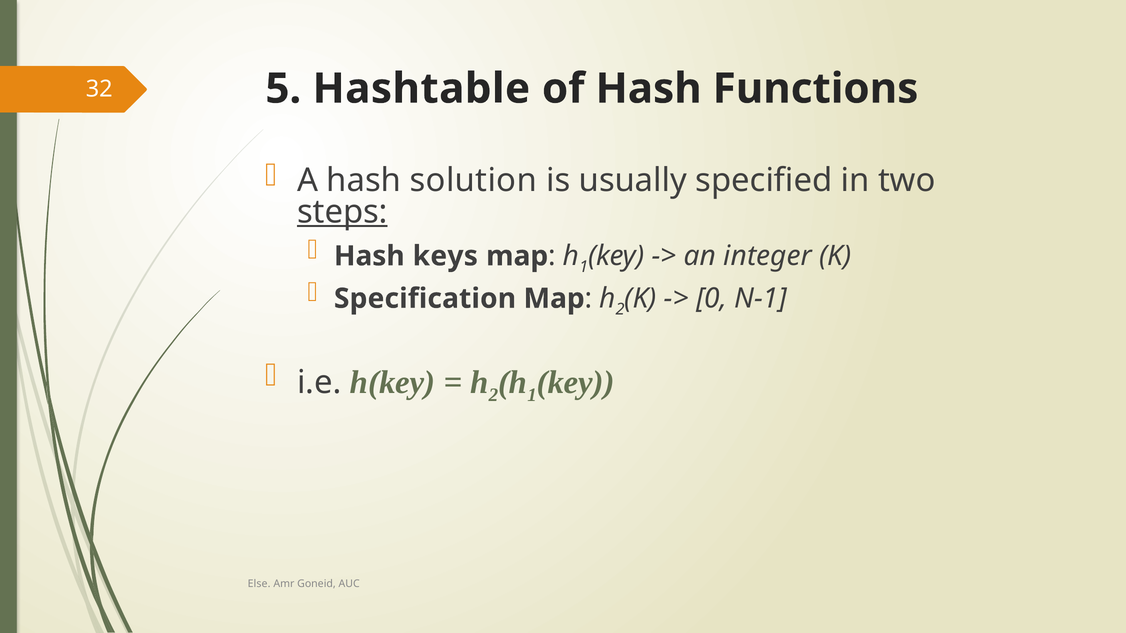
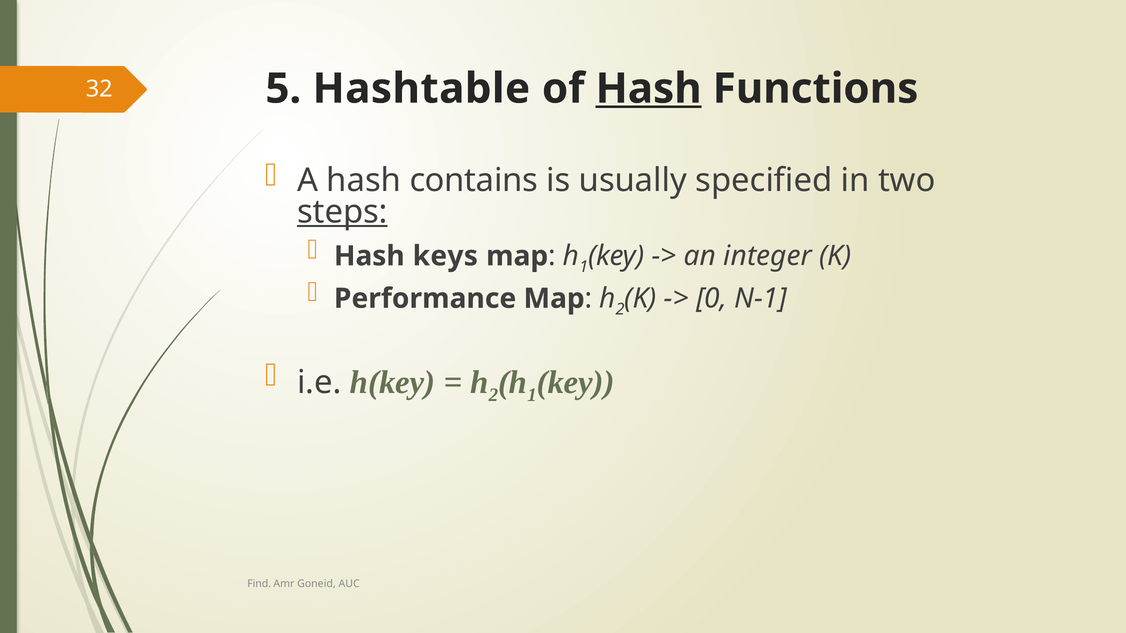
Hash at (649, 89) underline: none -> present
solution: solution -> contains
Specification: Specification -> Performance
Else: Else -> Find
